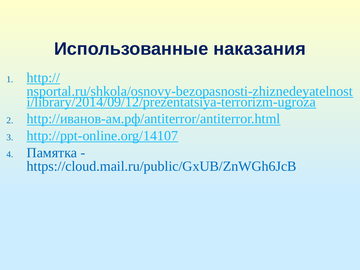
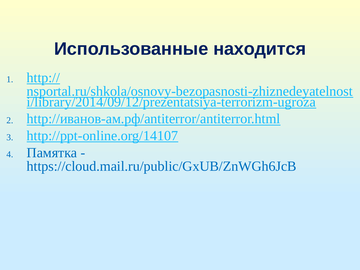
наказания: наказания -> находится
